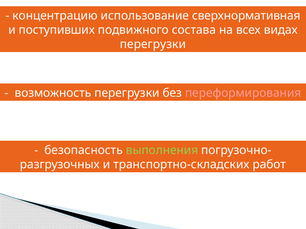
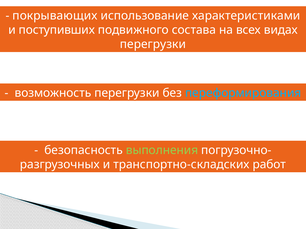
концентрацию: концентрацию -> покрывающих
сверхнормативная: сверхнормативная -> характеристиками
переформирования colour: pink -> light blue
